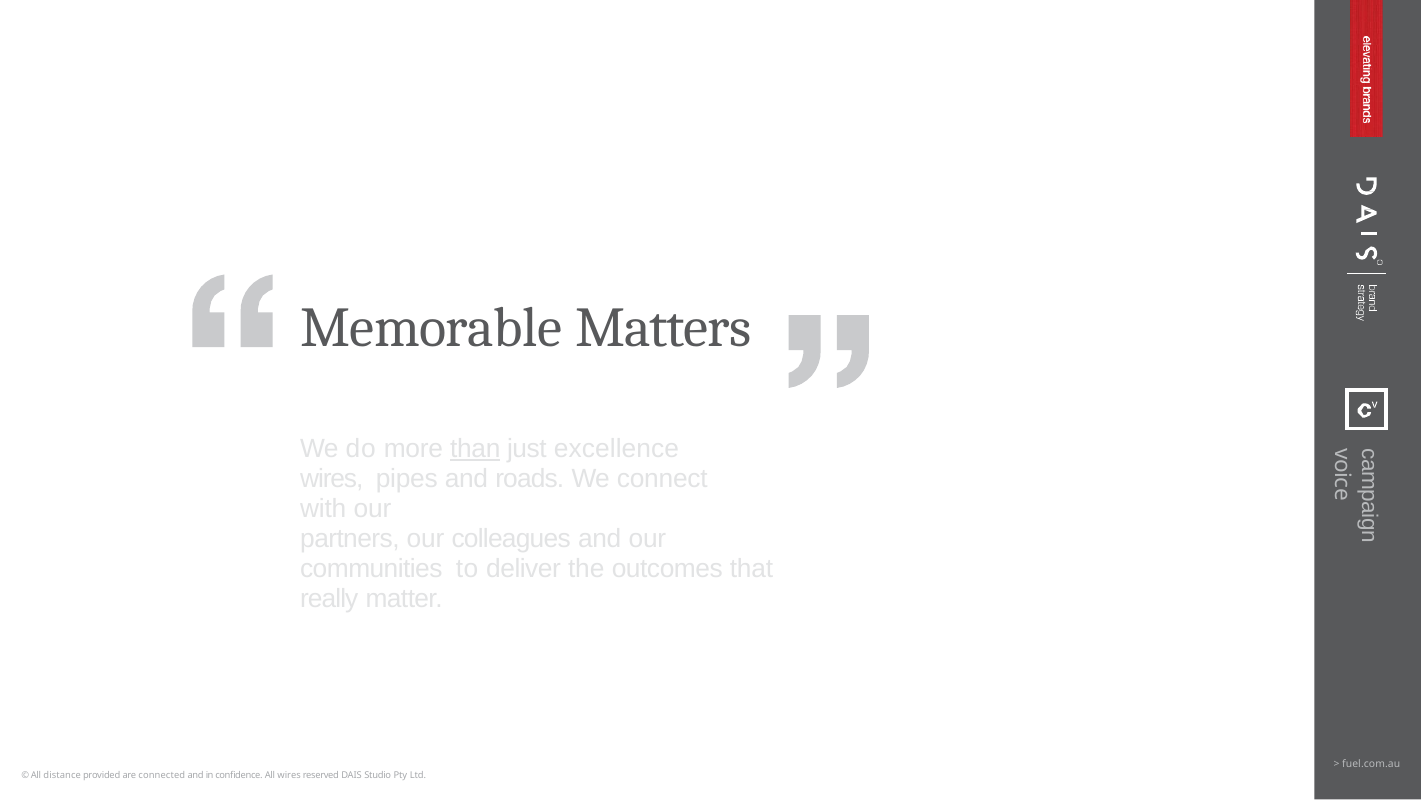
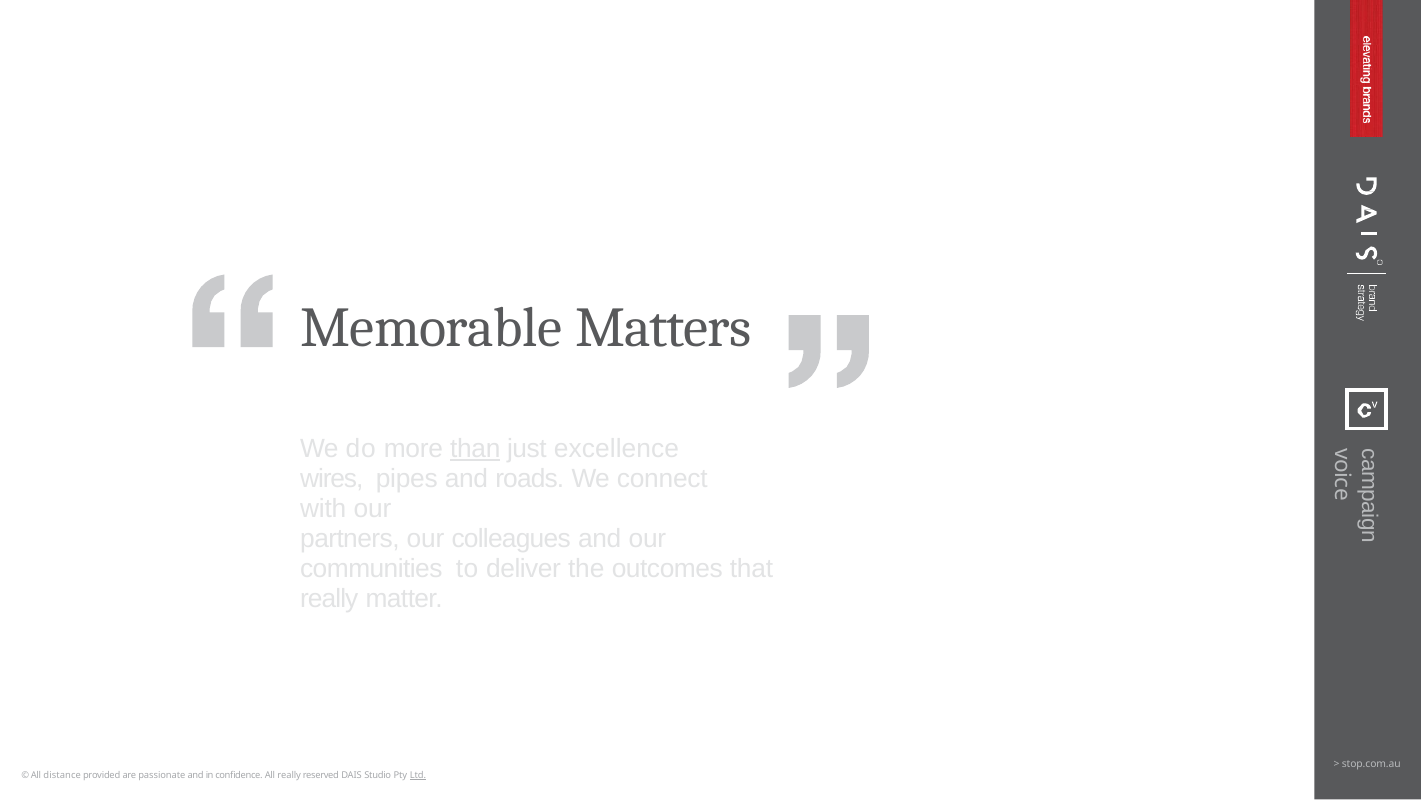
fuel.com.au: fuel.com.au -> stop.com.au
connected: connected -> passionate
All wires: wires -> really
Ltd underline: none -> present
